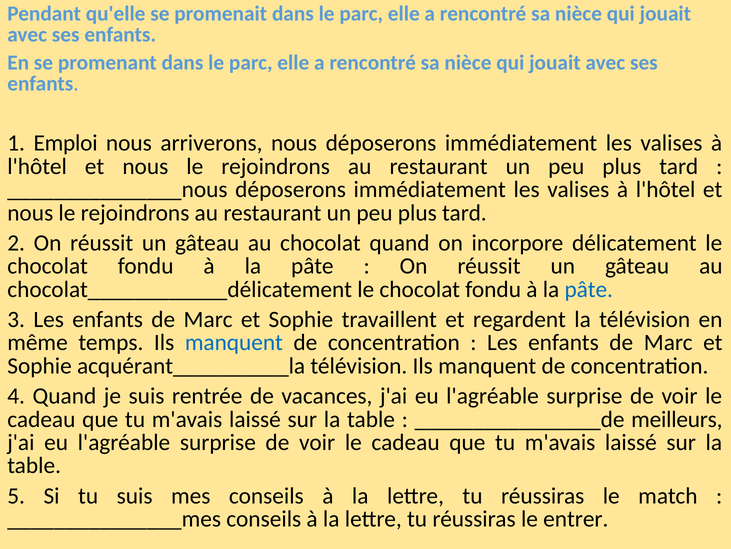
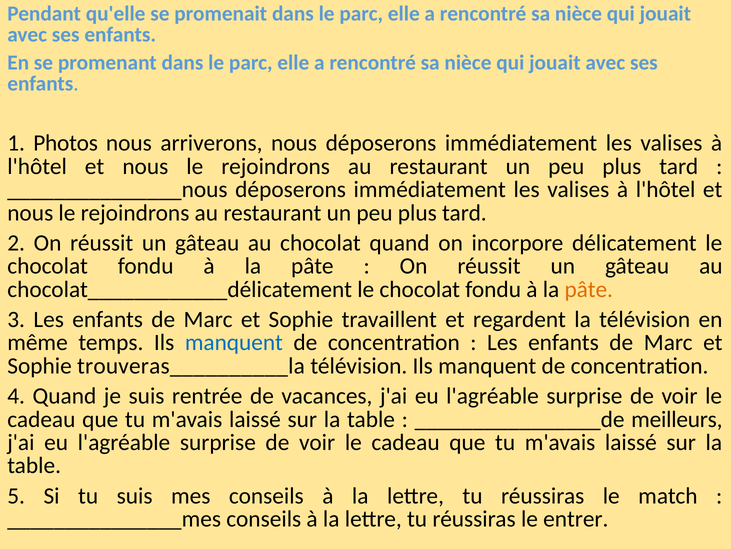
Emploi: Emploi -> Photos
pâte at (589, 289) colour: blue -> orange
acquérant__________la: acquérant__________la -> trouveras__________la
